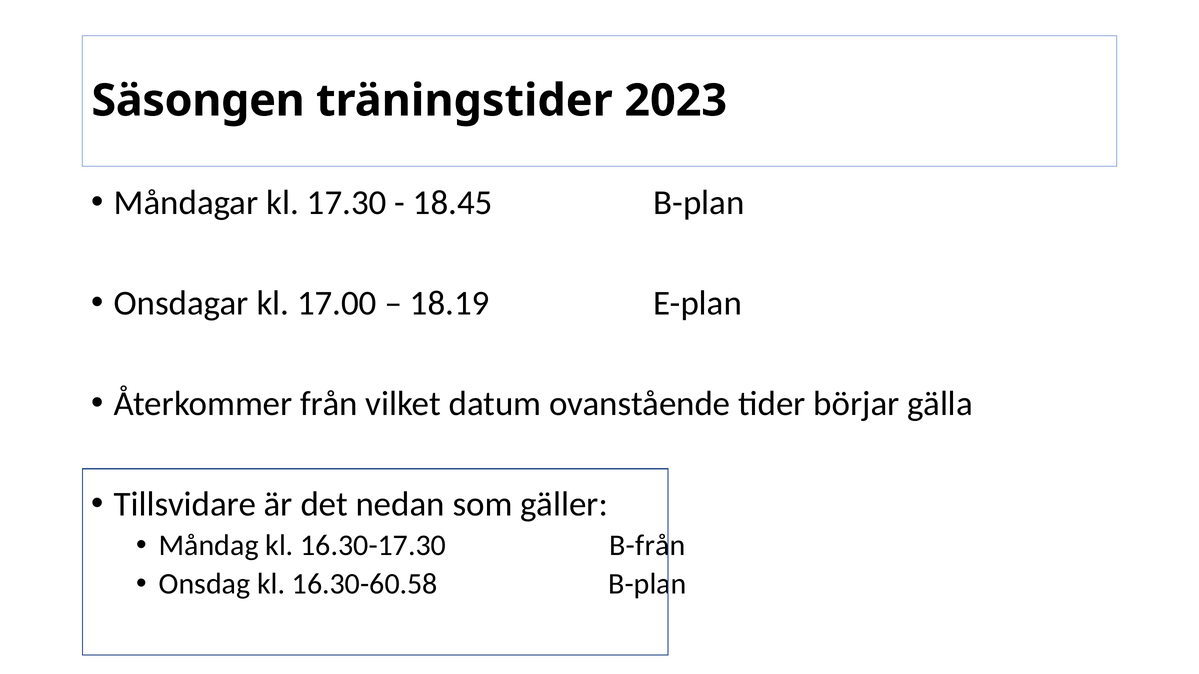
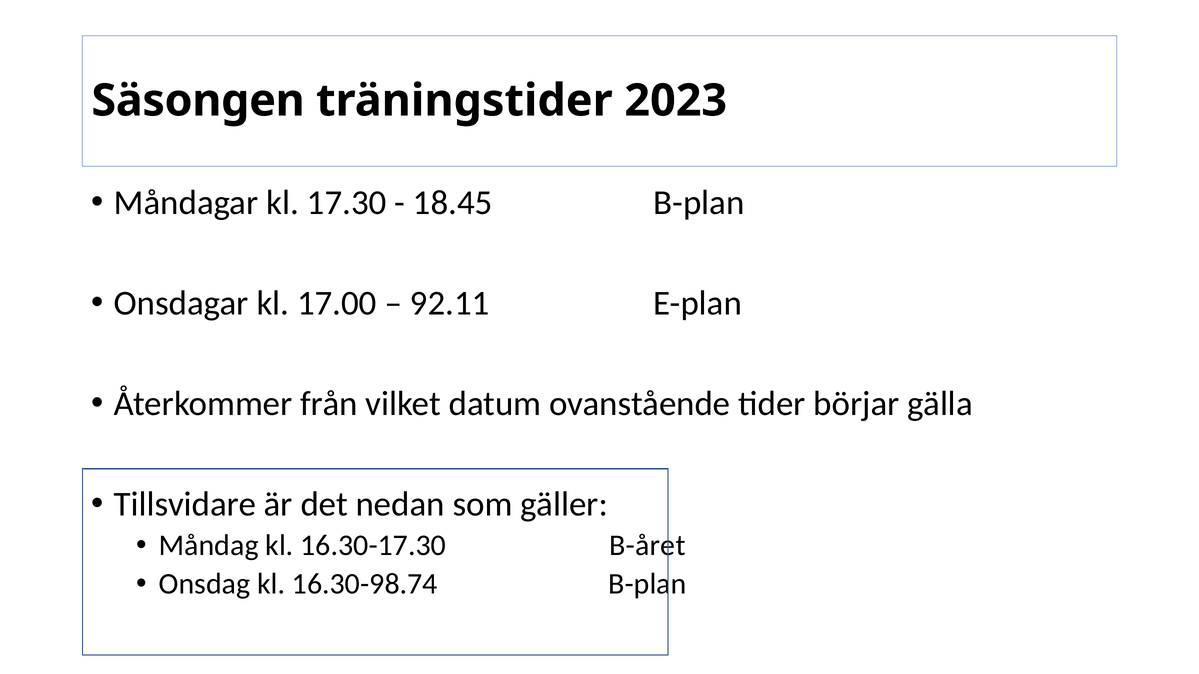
18.19: 18.19 -> 92.11
B-från: B-från -> B-året
16.30-60.58: 16.30-60.58 -> 16.30-98.74
